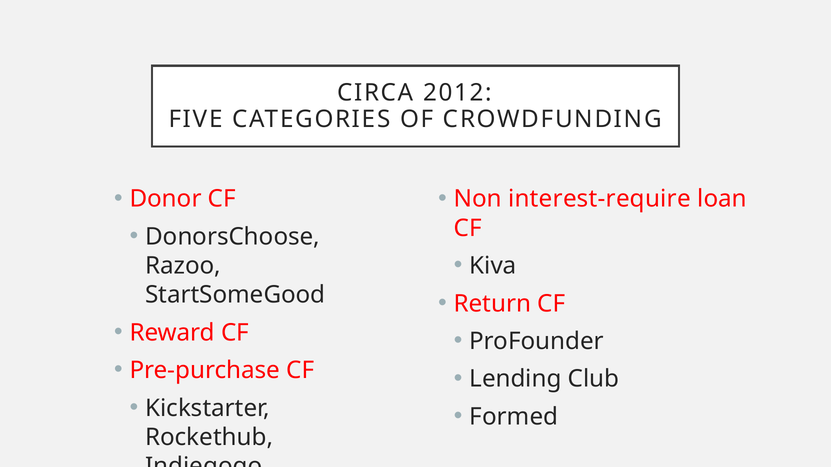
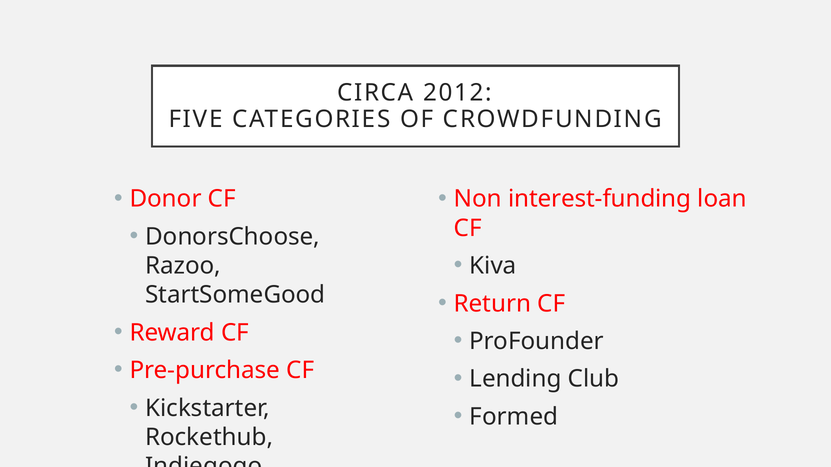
interest-require: interest-require -> interest-funding
